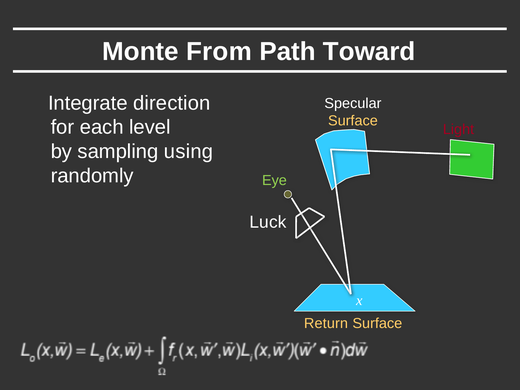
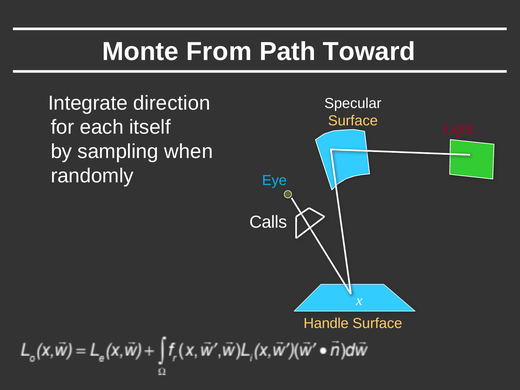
level: level -> itself
using: using -> when
Eye colour: light green -> light blue
Luck: Luck -> Calls
Return: Return -> Handle
